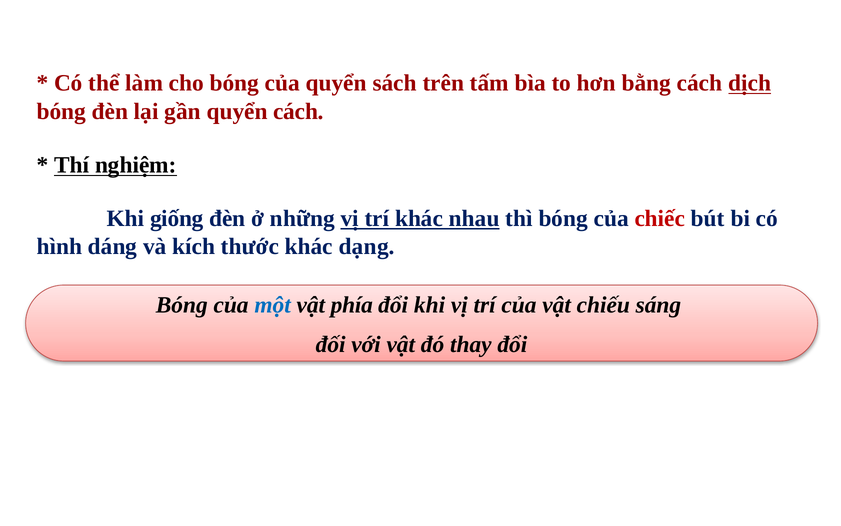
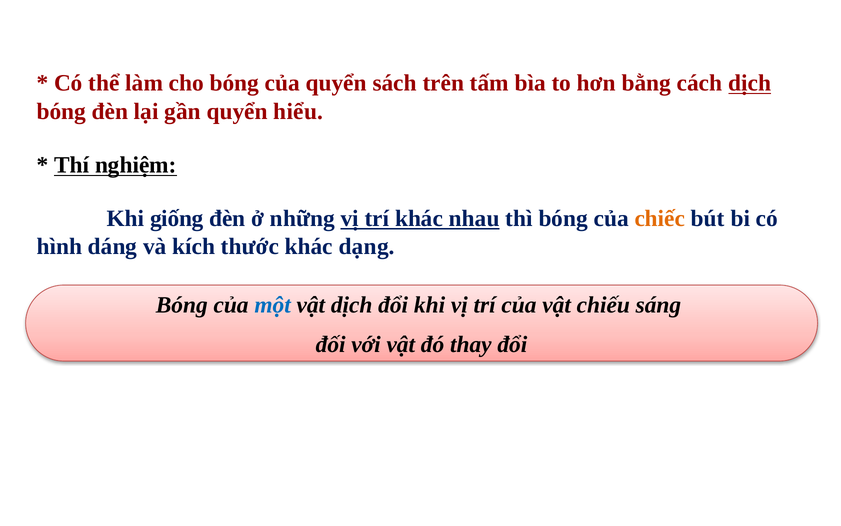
quyển cách: cách -> hiểu
chiếc colour: red -> orange
vật phía: phía -> dịch
